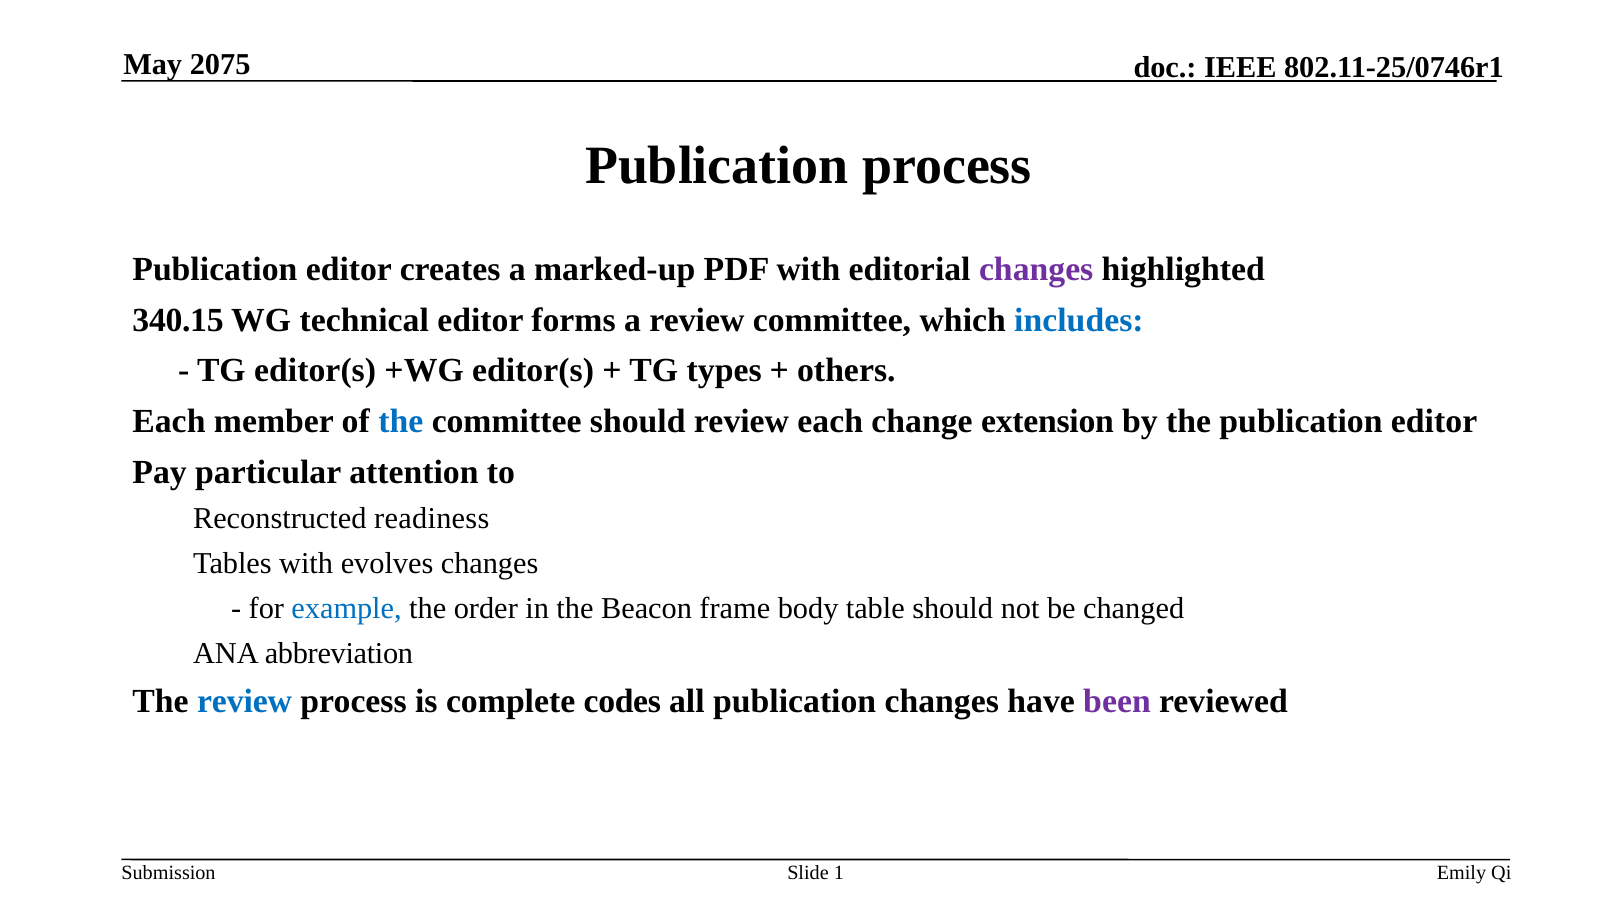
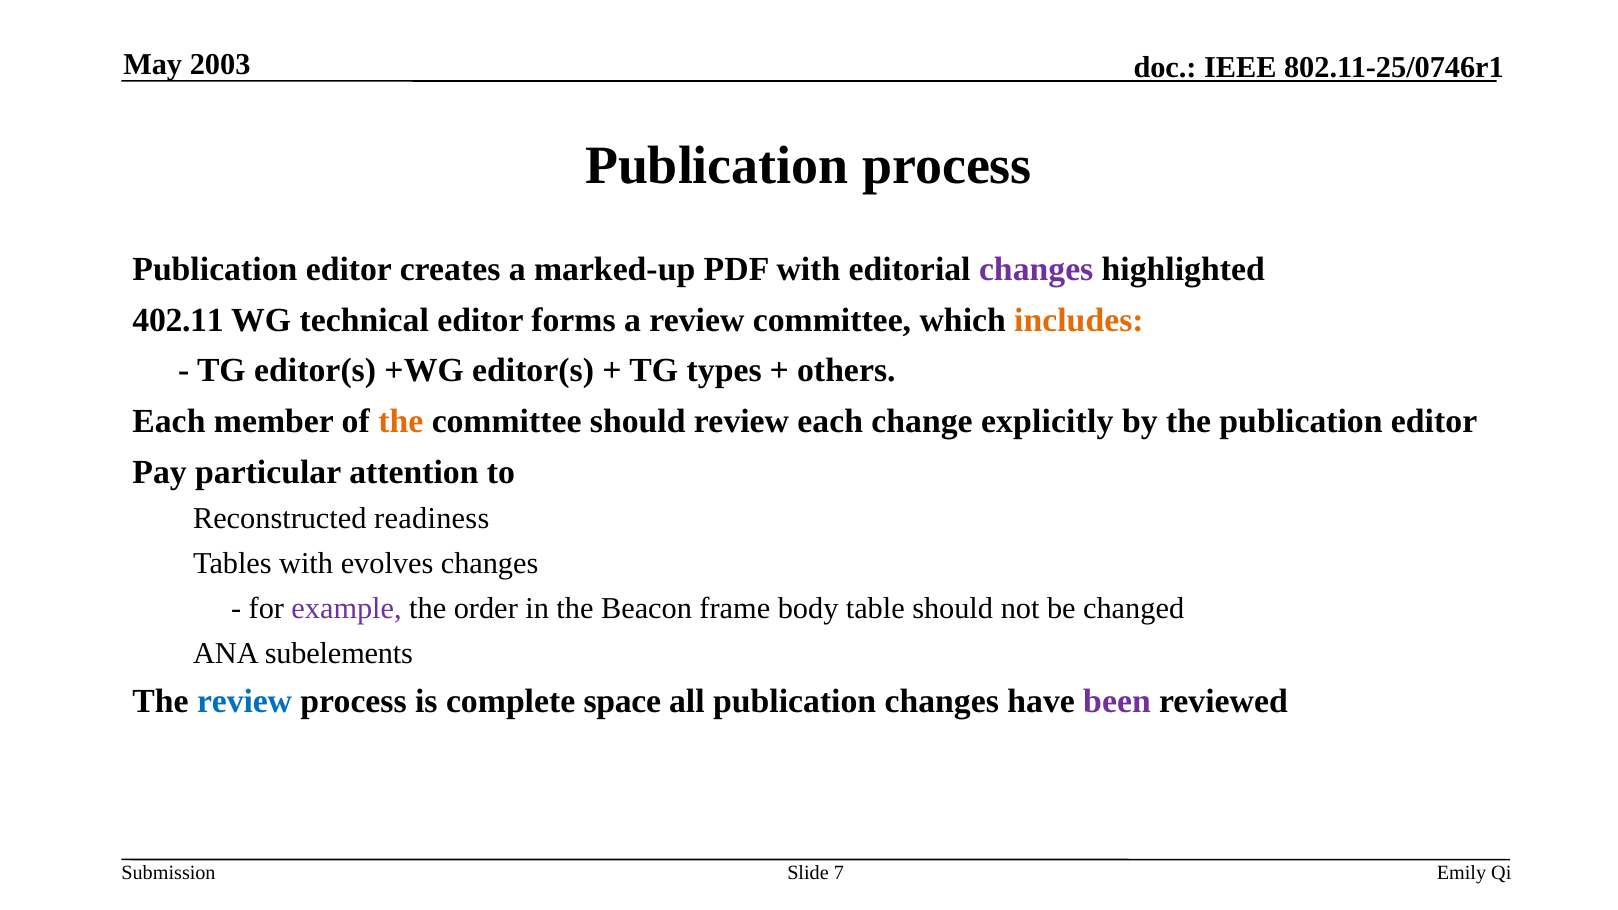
2075: 2075 -> 2003
340.15: 340.15 -> 402.11
includes colour: blue -> orange
the at (401, 421) colour: blue -> orange
extension: extension -> explicitly
example colour: blue -> purple
abbreviation: abbreviation -> subelements
codes: codes -> space
1: 1 -> 7
